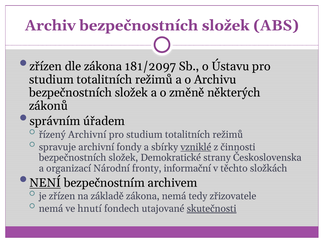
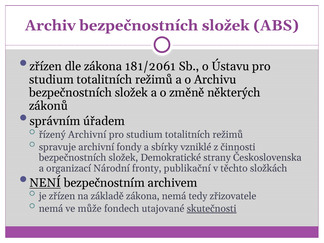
181/2097: 181/2097 -> 181/2061
vzniklé underline: present -> none
informační: informační -> publikační
hnutí: hnutí -> může
